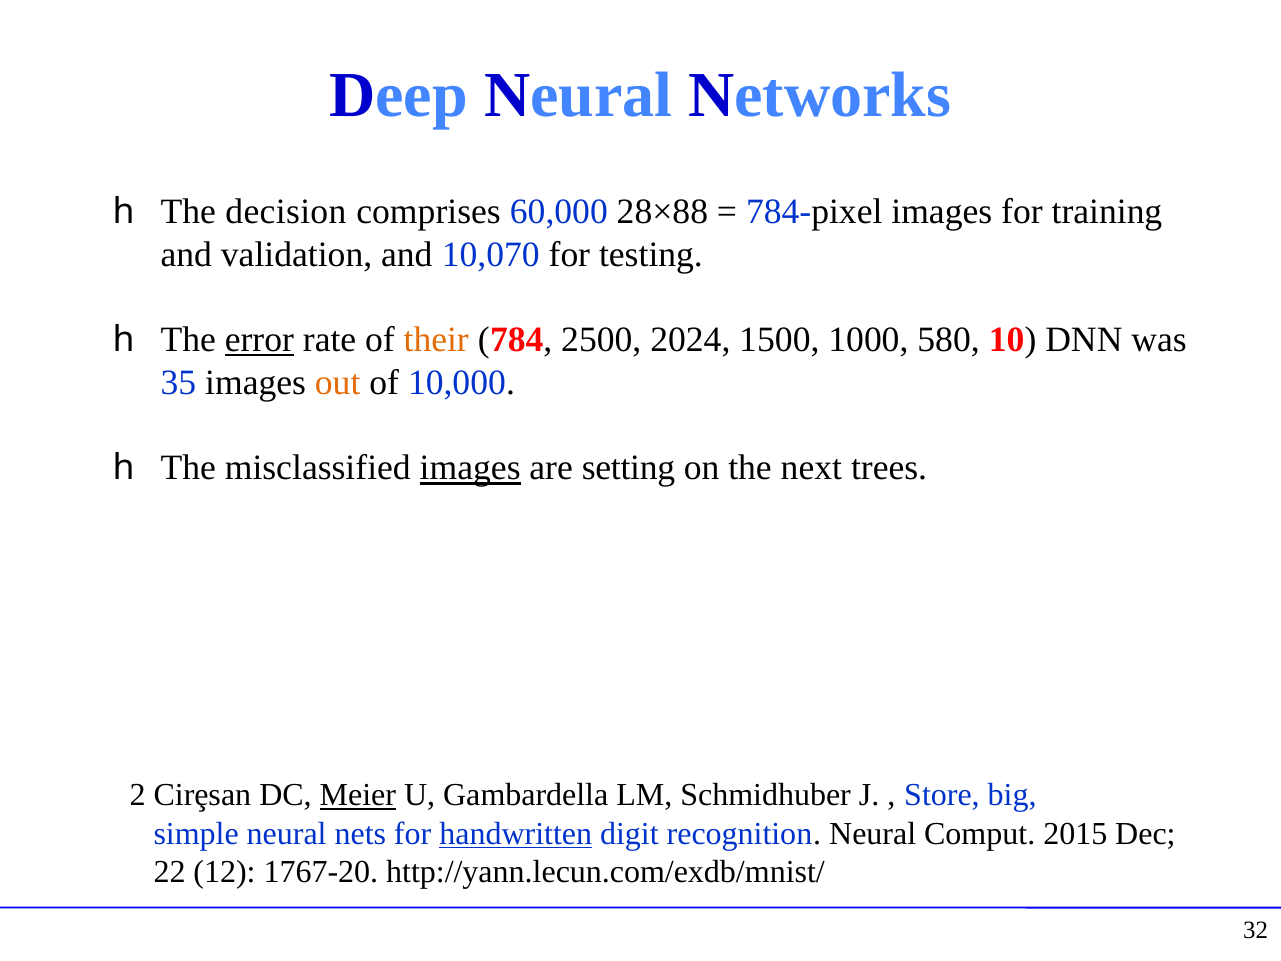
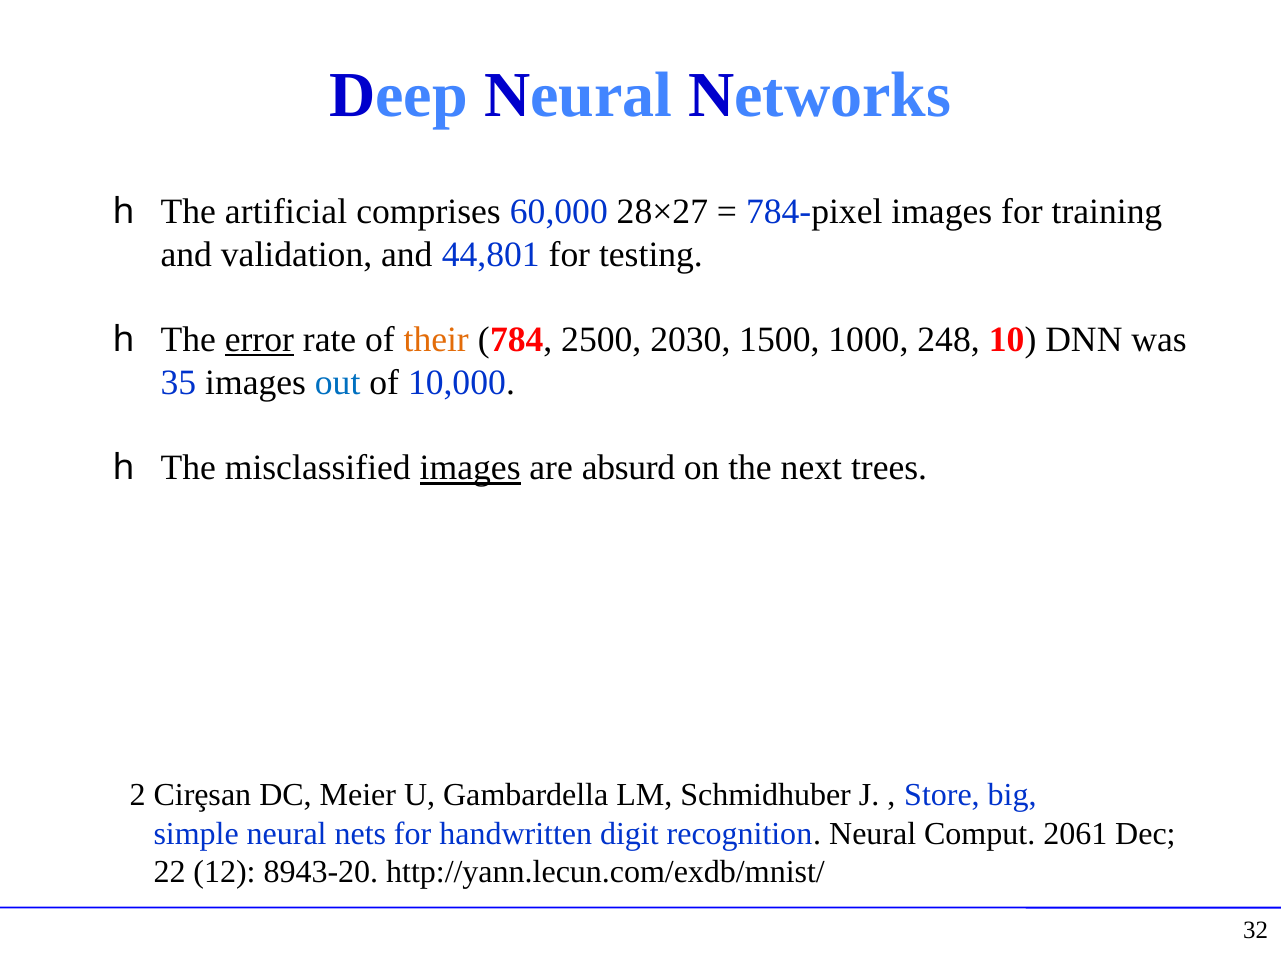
decision: decision -> artificial
28×88: 28×88 -> 28×27
10,070: 10,070 -> 44,801
2024: 2024 -> 2030
580: 580 -> 248
out colour: orange -> blue
setting: setting -> absurd
Meier underline: present -> none
handwritten underline: present -> none
2015: 2015 -> 2061
1767-20: 1767-20 -> 8943-20
